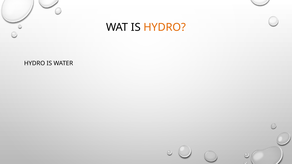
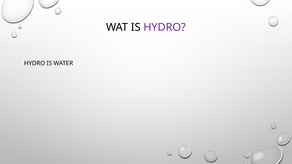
HYDRO at (165, 27) colour: orange -> purple
